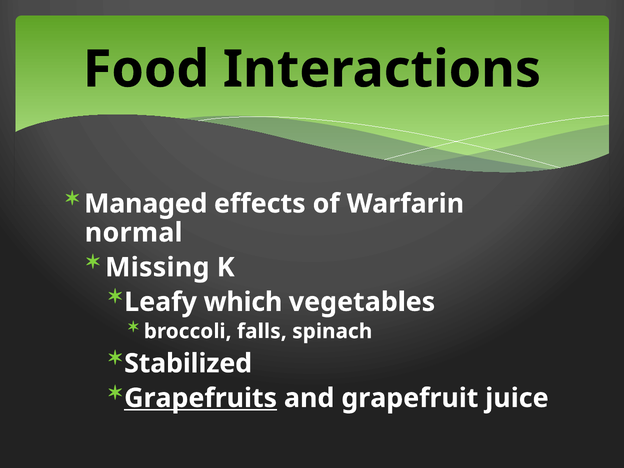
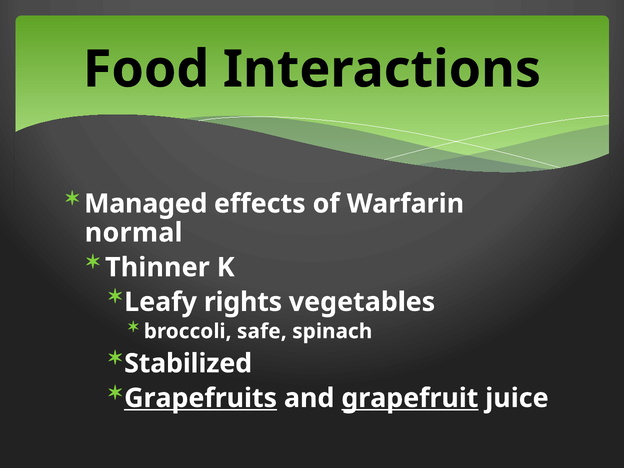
Missing: Missing -> Thinner
which: which -> rights
falls: falls -> safe
grapefruit underline: none -> present
